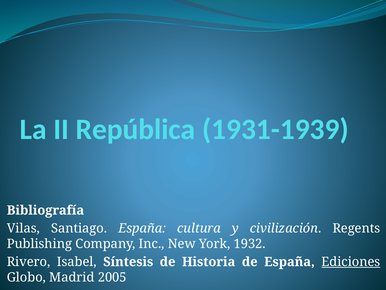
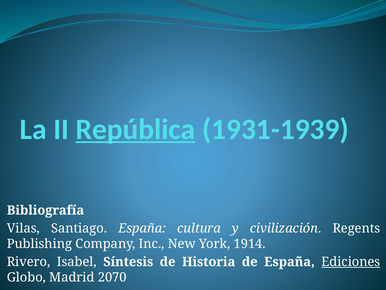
República underline: none -> present
1932: 1932 -> 1914
2005: 2005 -> 2070
